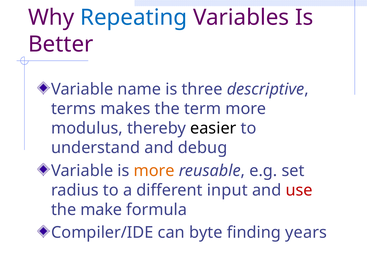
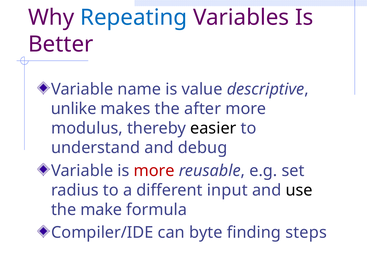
three: three -> value
terms: terms -> unlike
term: term -> after
more at (154, 171) colour: orange -> red
use colour: red -> black
years: years -> steps
